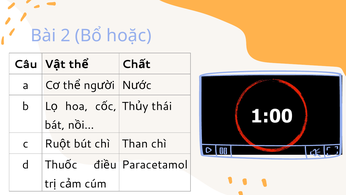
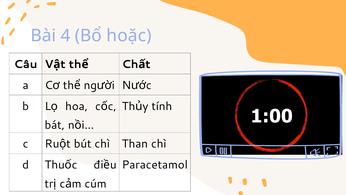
2: 2 -> 4
thái: thái -> tính
